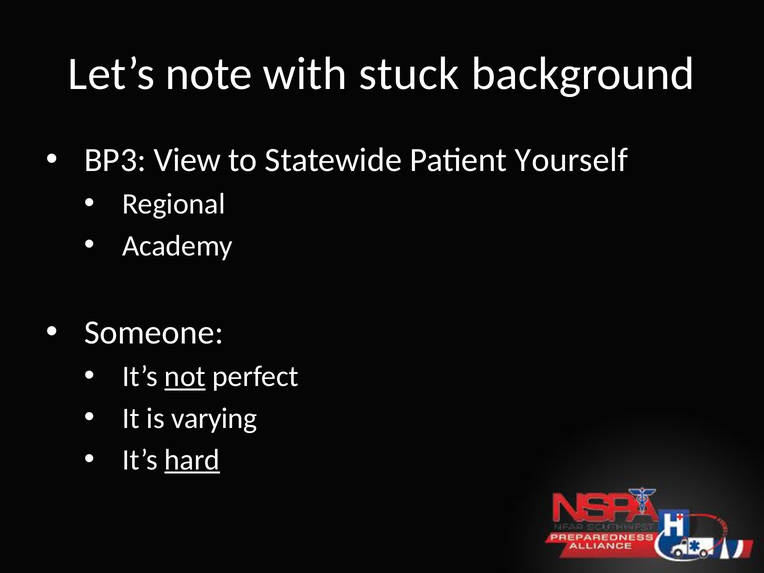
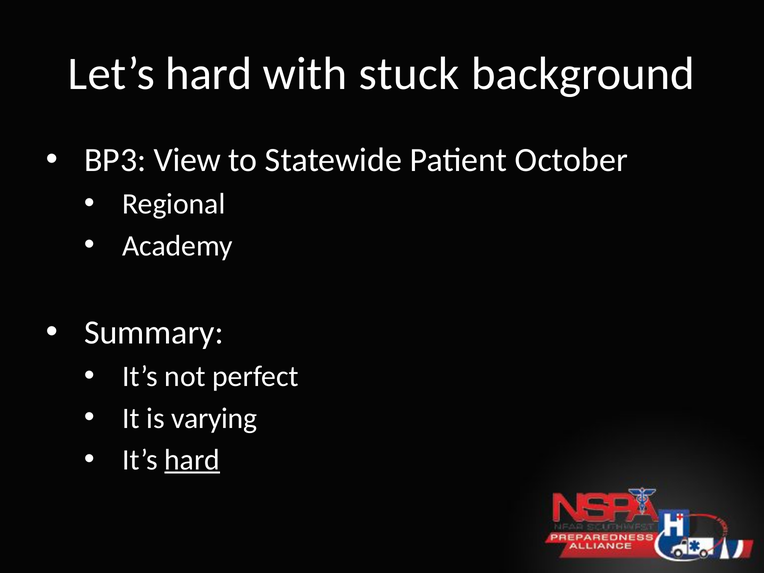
Let’s note: note -> hard
Yourself: Yourself -> October
Someone: Someone -> Summary
not underline: present -> none
